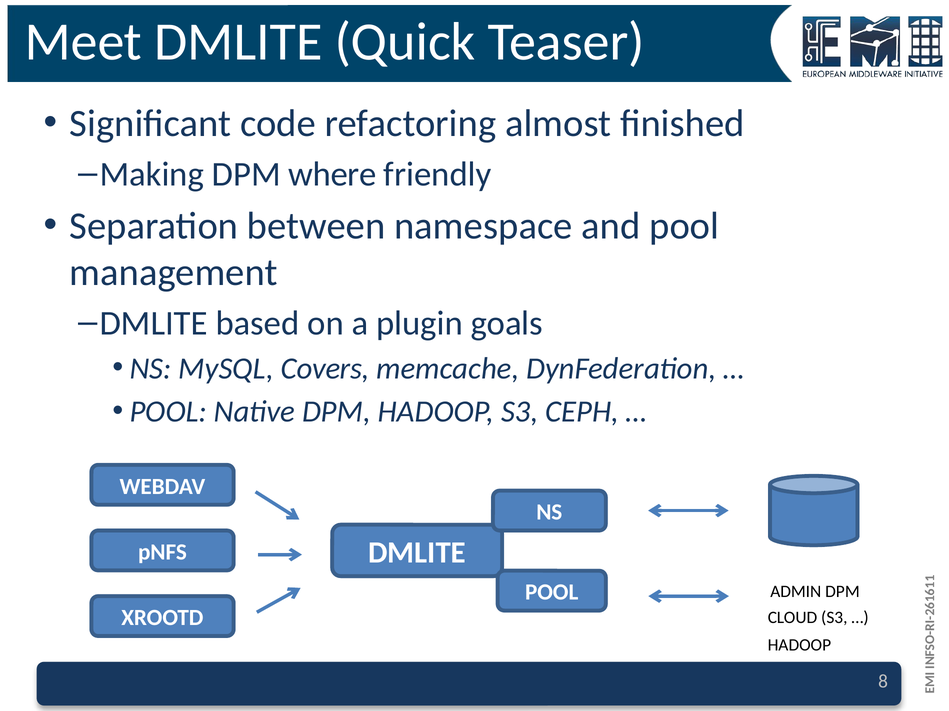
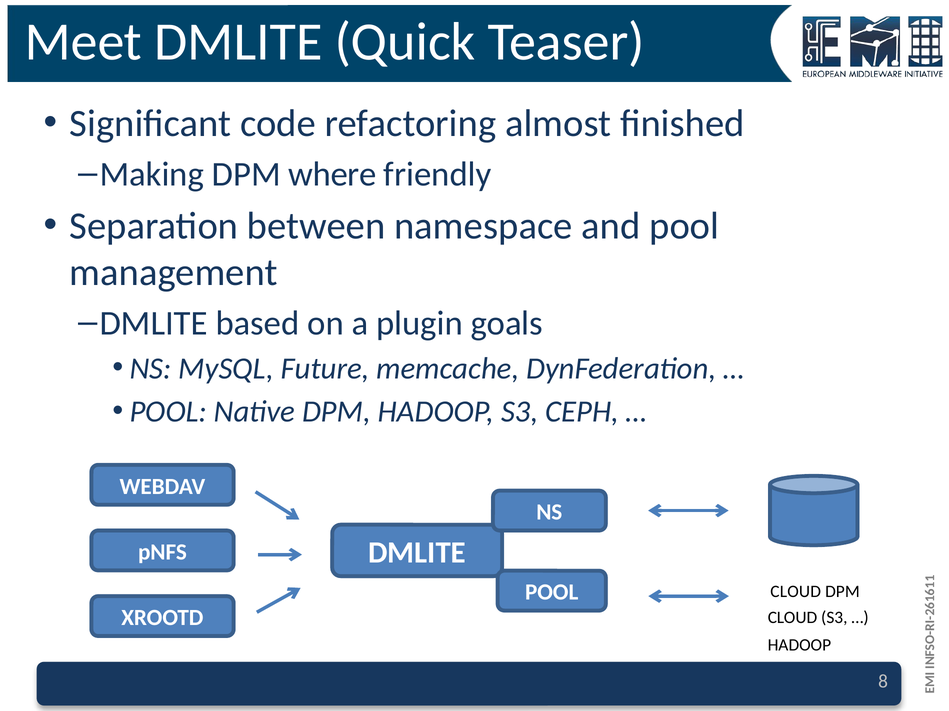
Covers: Covers -> Future
POOL ADMIN: ADMIN -> CLOUD
